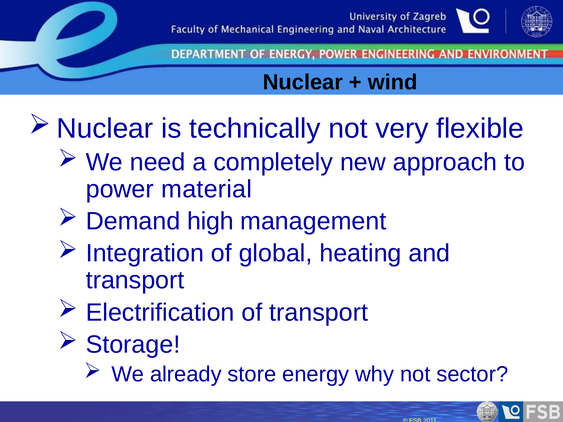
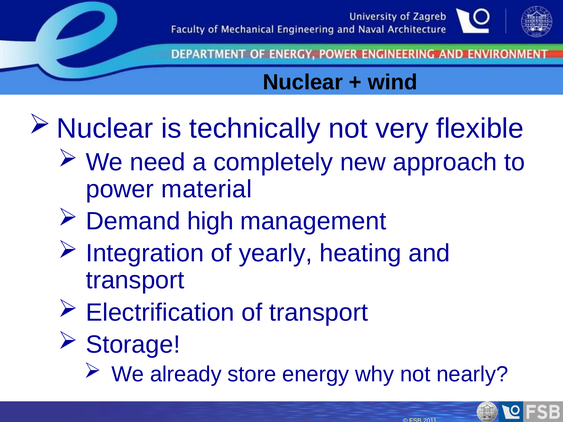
global: global -> yearly
sector: sector -> nearly
